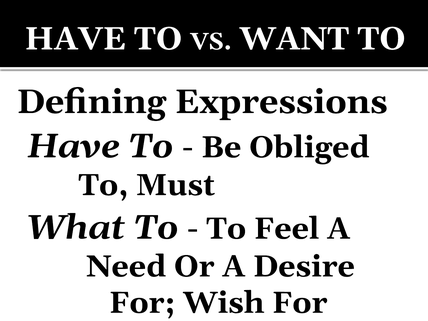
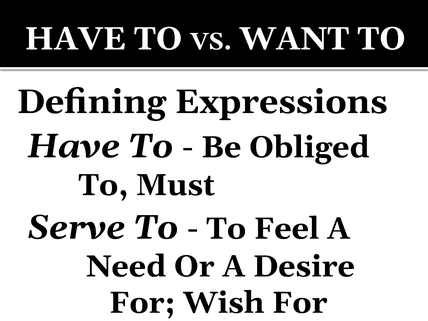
What: What -> Serve
